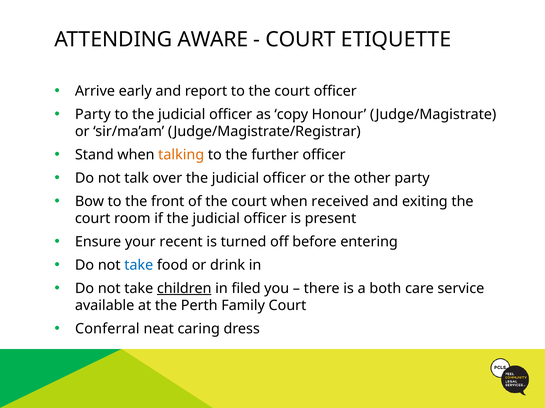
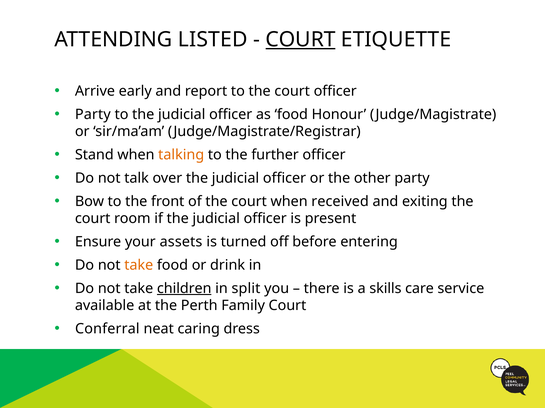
AWARE: AWARE -> LISTED
COURT at (301, 40) underline: none -> present
as copy: copy -> food
recent: recent -> assets
take at (139, 266) colour: blue -> orange
filed: filed -> split
both: both -> skills
